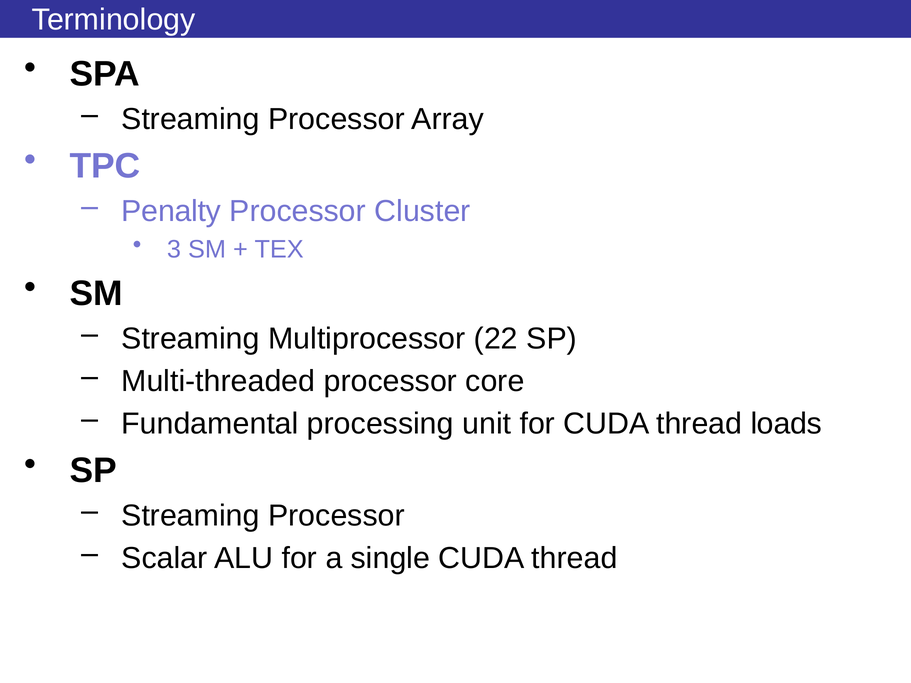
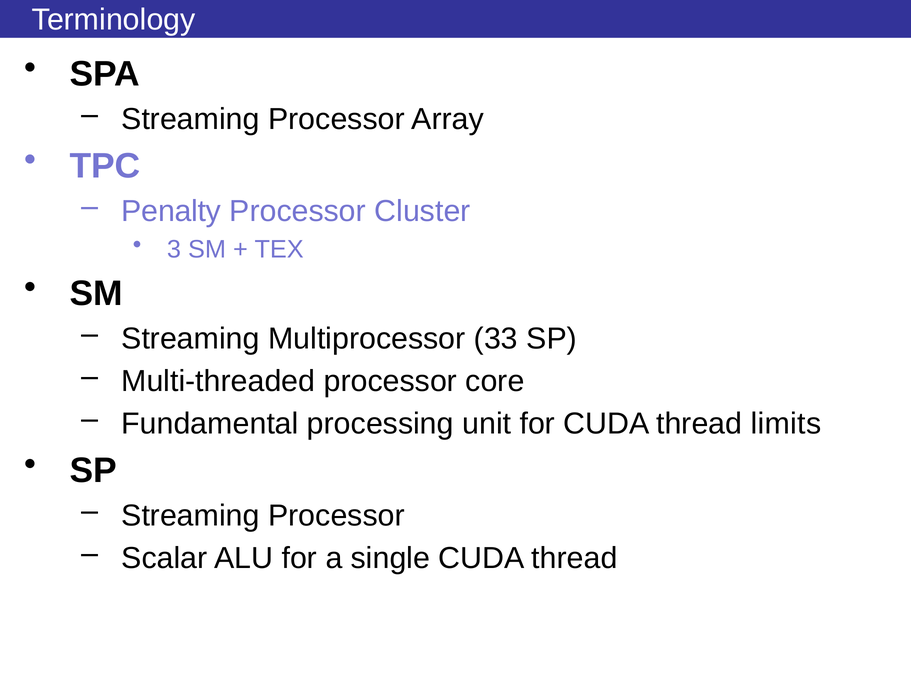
22: 22 -> 33
loads: loads -> limits
